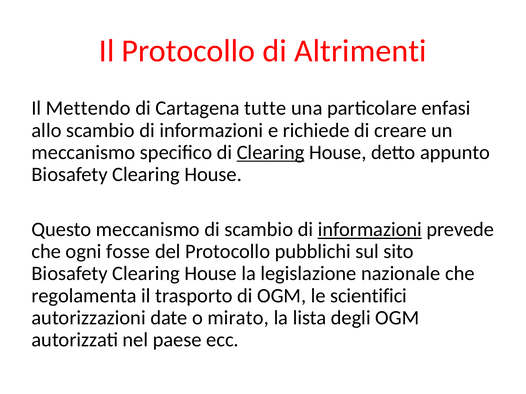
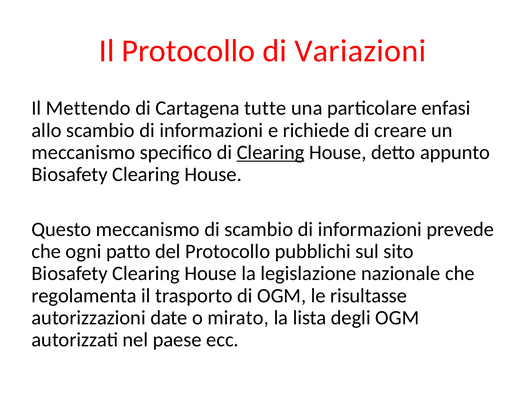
Altrimenti: Altrimenti -> Variazioni
informazioni at (370, 230) underline: present -> none
fosse: fosse -> patto
scientifici: scientifici -> risultasse
